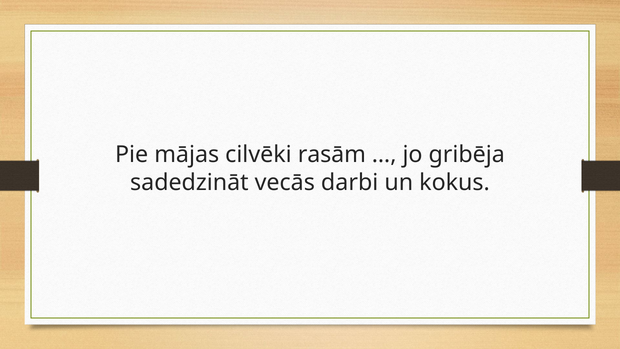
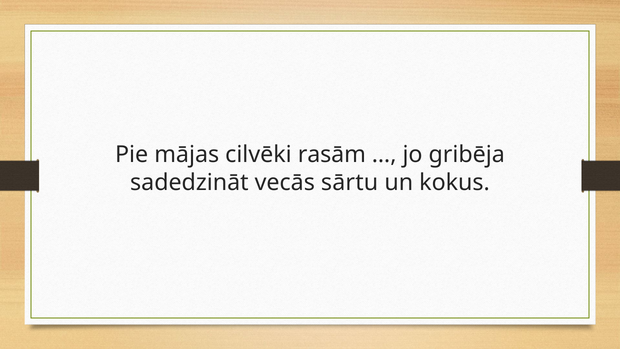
darbi: darbi -> sārtu
